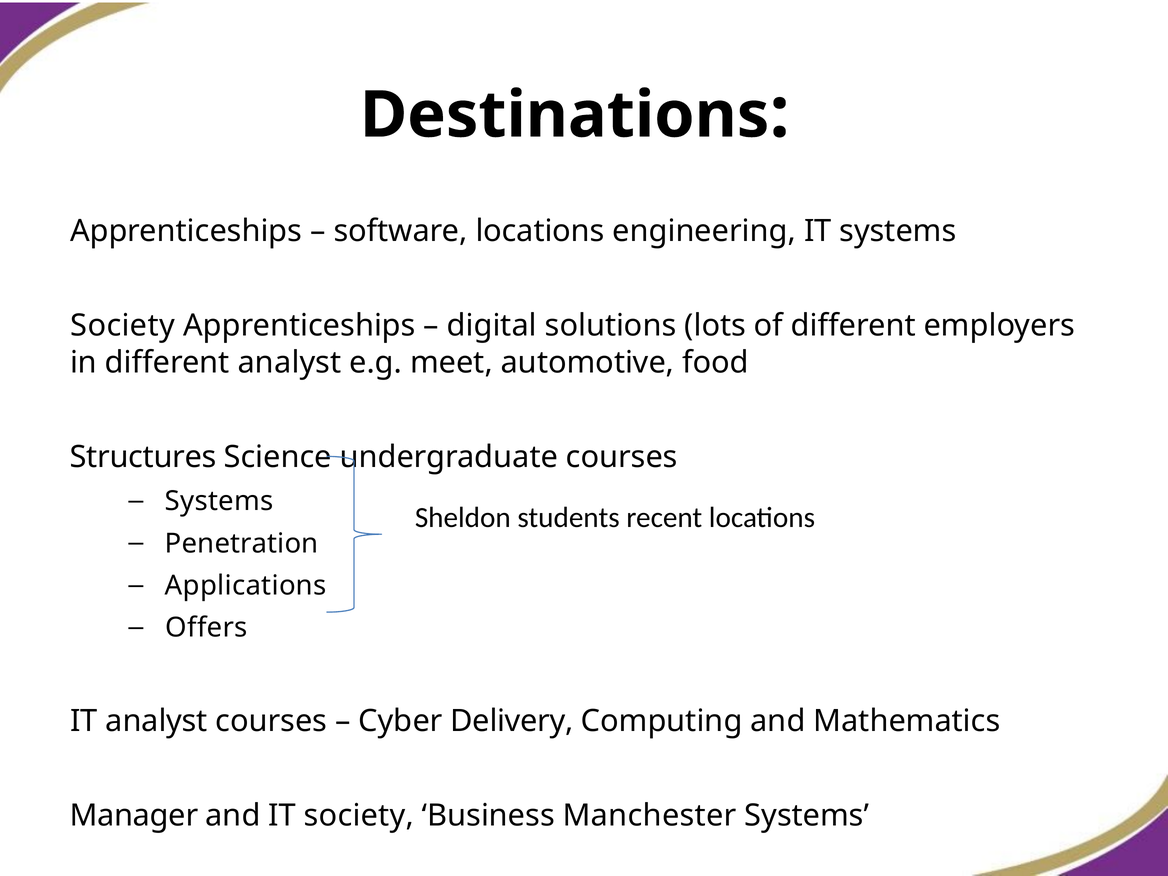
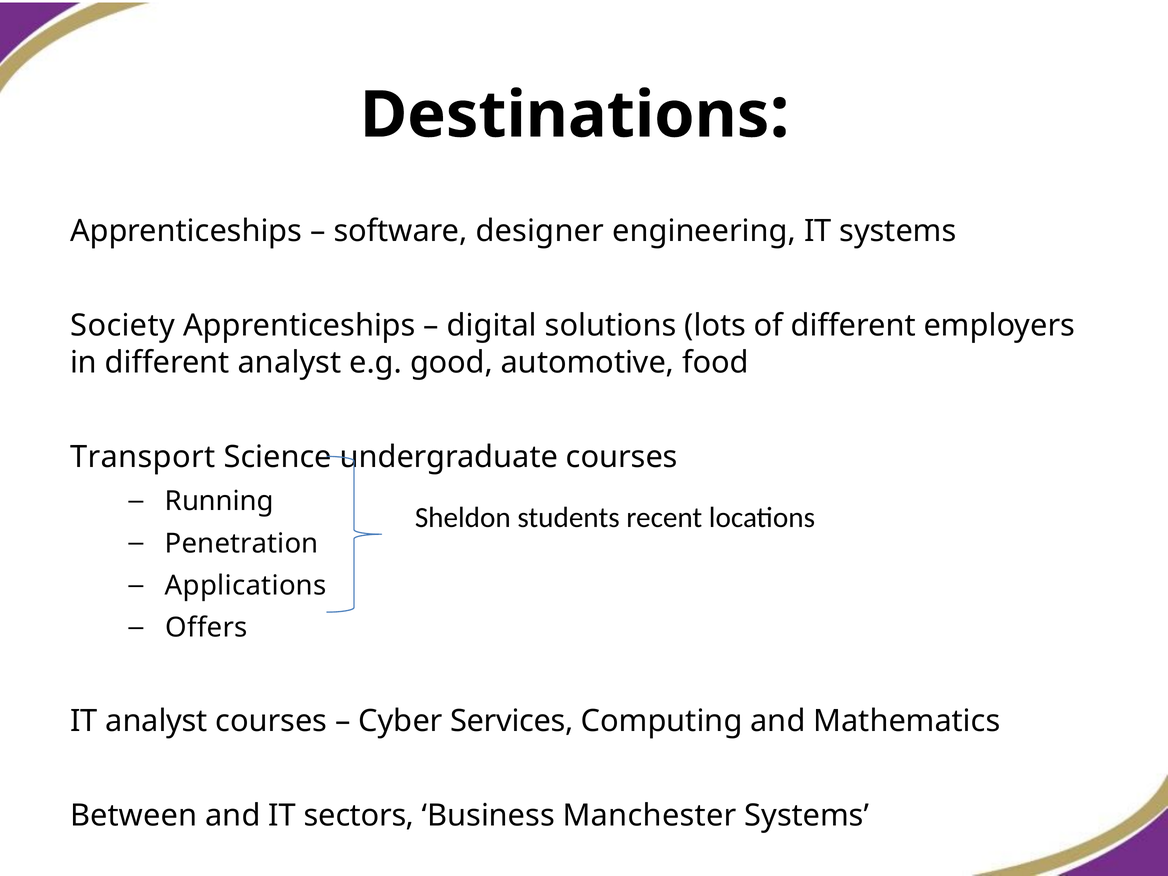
software locations: locations -> designer
meet: meet -> good
Structures: Structures -> Transport
Systems at (219, 501): Systems -> Running
Delivery: Delivery -> Services
Manager: Manager -> Between
IT society: society -> sectors
